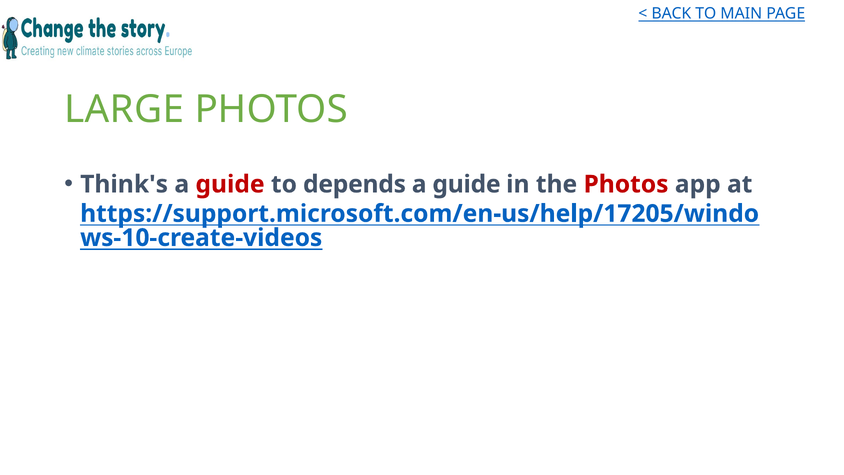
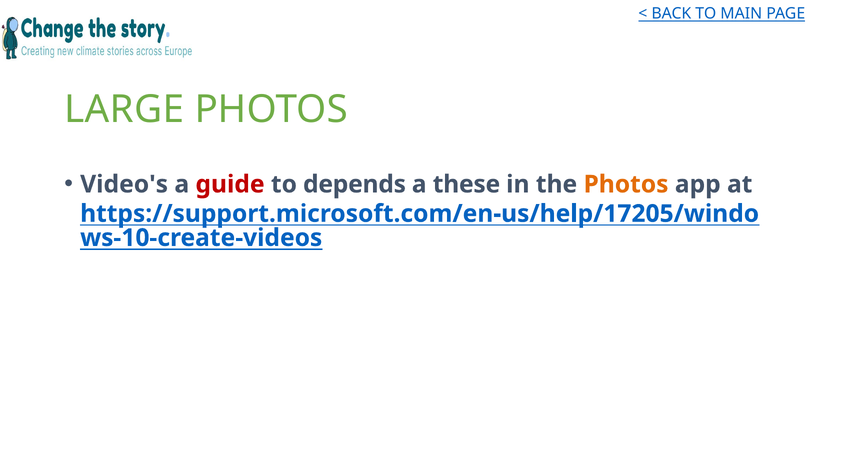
Think's: Think's -> Video's
guide at (466, 184): guide -> these
Photos at (626, 184) colour: red -> orange
